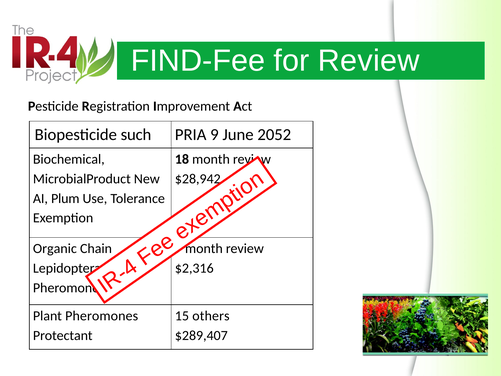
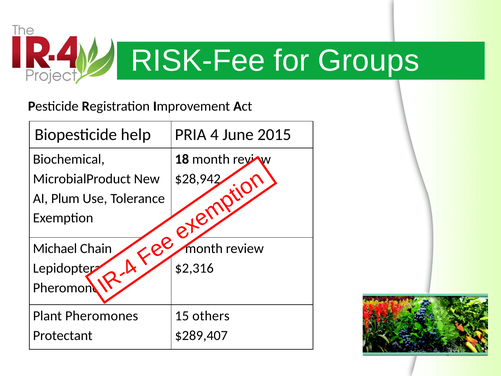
FIND-Fee: FIND-Fee -> RISK-Fee
for Review: Review -> Groups
such: such -> help
PRIA 9: 9 -> 4
2052: 2052 -> 2015
Organic: Organic -> Michael
